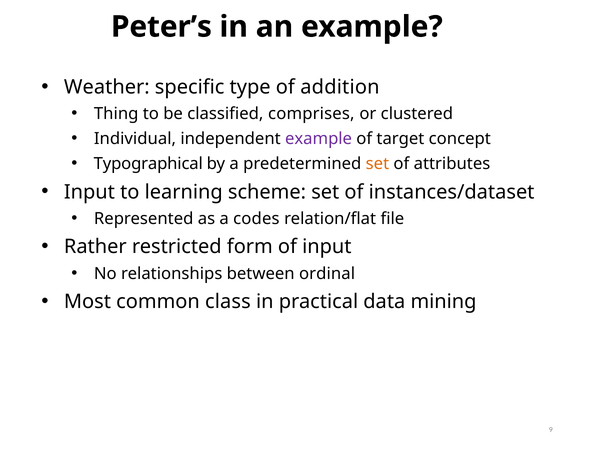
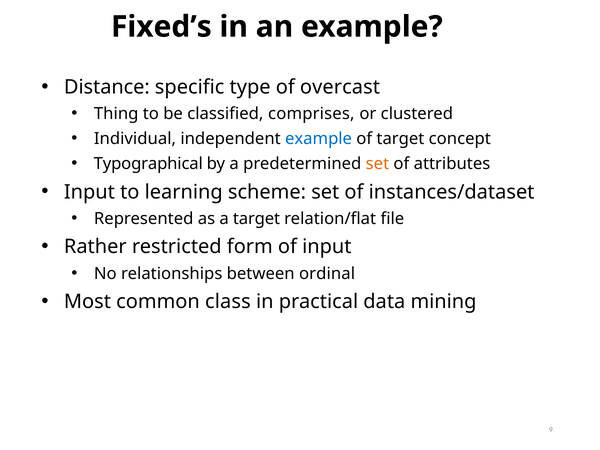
Peter’s: Peter’s -> Fixed’s
Weather: Weather -> Distance
addition: addition -> overcast
example at (319, 139) colour: purple -> blue
a codes: codes -> target
